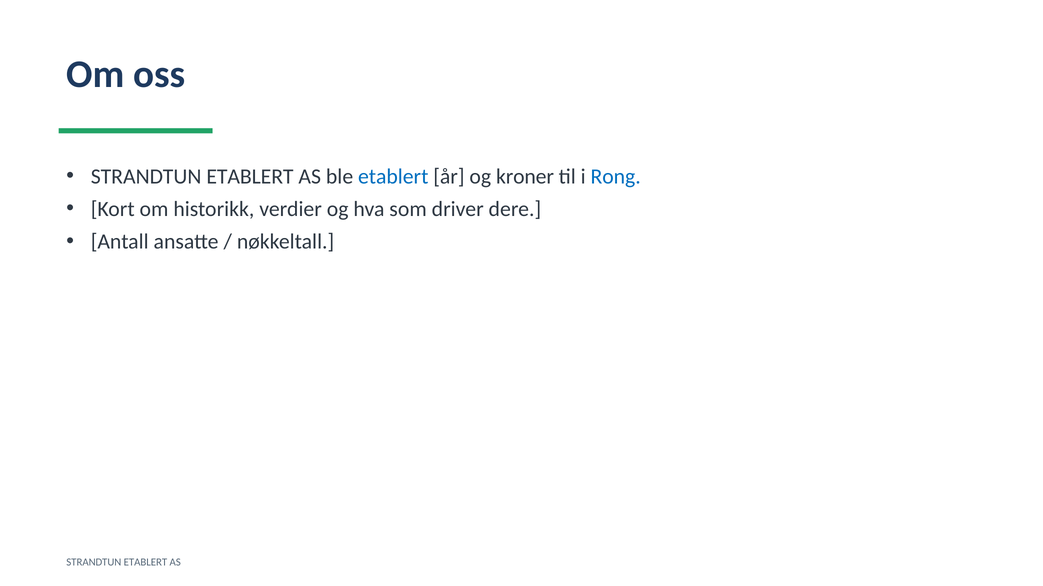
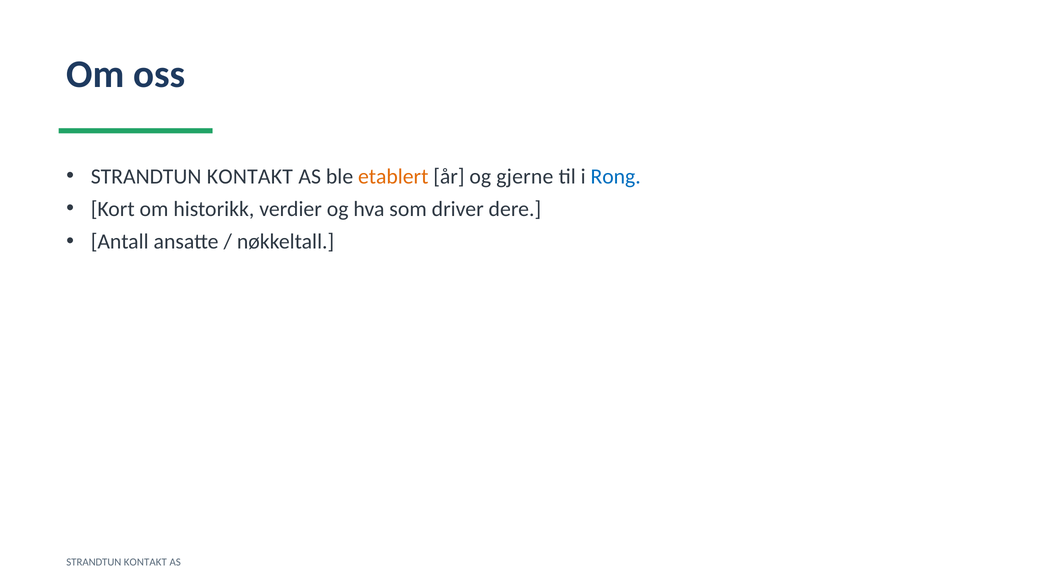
ETABLERT at (250, 177): ETABLERT -> KONTAKT
etablert at (393, 177) colour: blue -> orange
kroner: kroner -> gjerne
ETABLERT at (145, 563): ETABLERT -> KONTAKT
